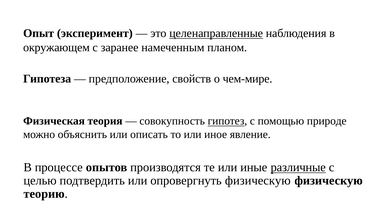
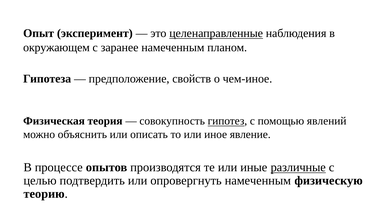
чем-мире: чем-мире -> чем-иное
природе: природе -> явлений
опровергнуть физическую: физическую -> намеченным
